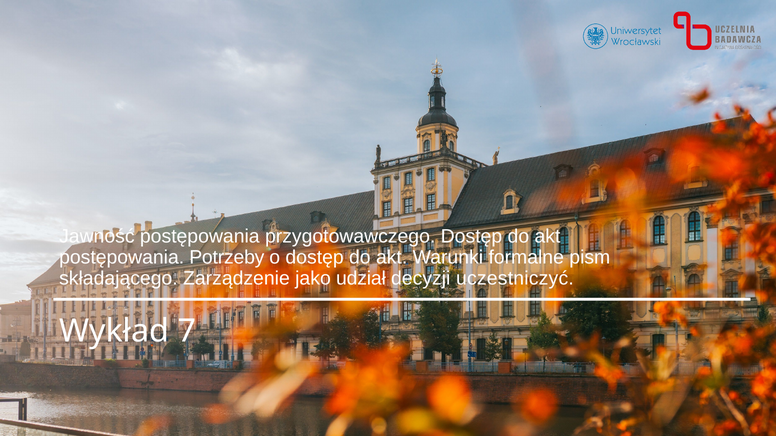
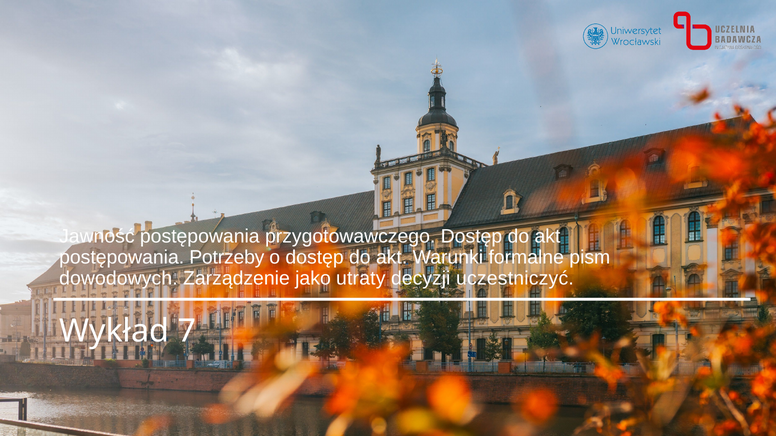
składającego: składającego -> dowodowych
udział: udział -> utraty
